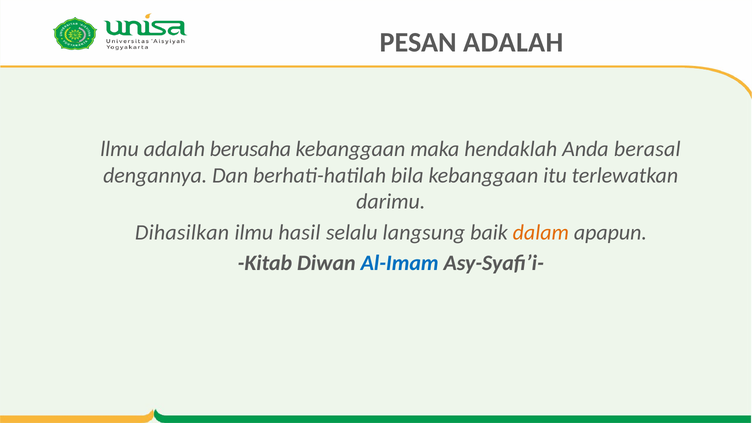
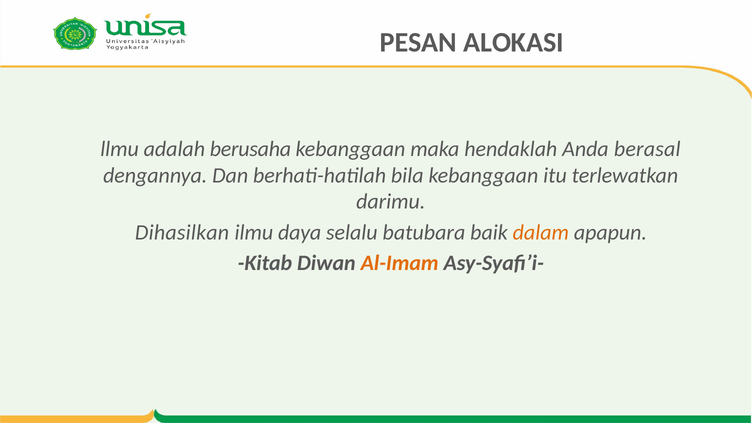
PESAN ADALAH: ADALAH -> ALOKASI
hasil: hasil -> daya
langsung: langsung -> batubara
Al-Imam colour: blue -> orange
